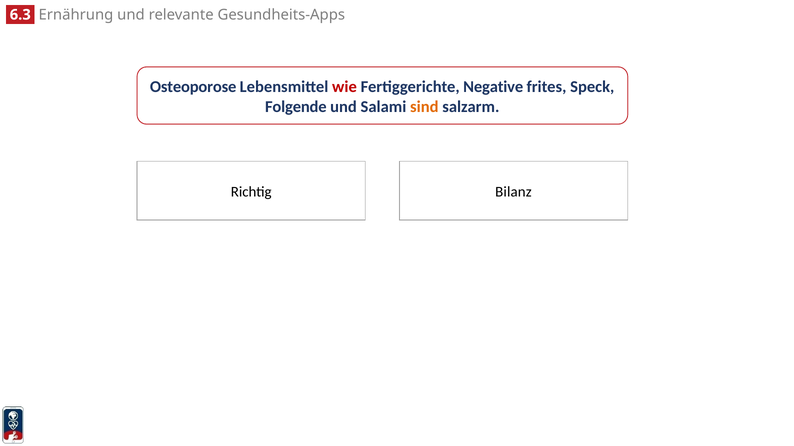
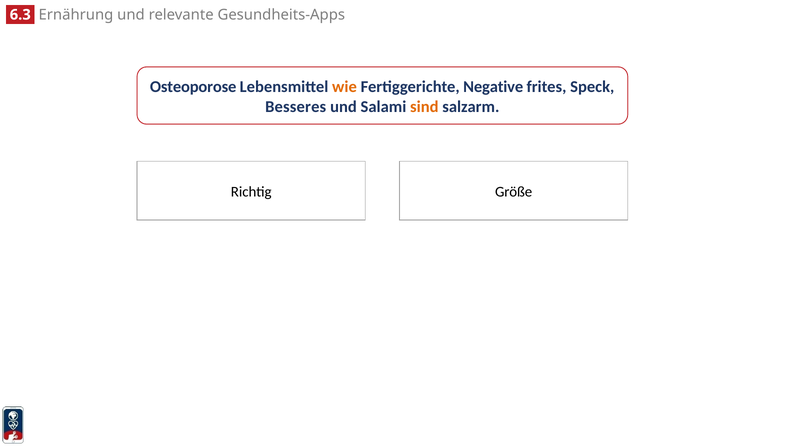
wie colour: red -> orange
Folgende: Folgende -> Besseres
Bilanz: Bilanz -> Größe
